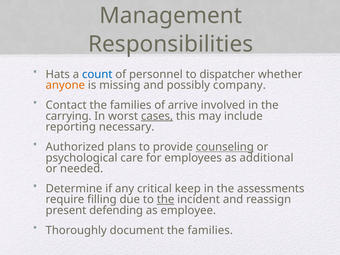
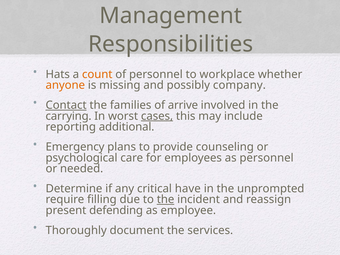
count colour: blue -> orange
dispatcher: dispatcher -> workplace
Contact underline: none -> present
necessary: necessary -> additional
Authorized: Authorized -> Emergency
counseling underline: present -> none
as additional: additional -> personnel
keep: keep -> have
assessments: assessments -> unprompted
document the families: families -> services
